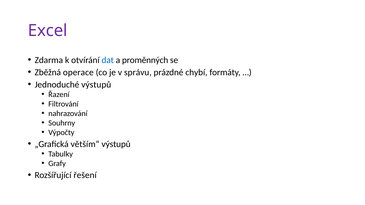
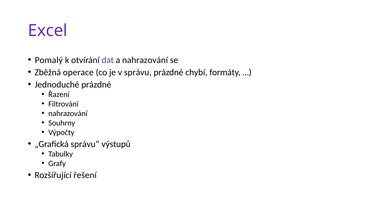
Zdarma: Zdarma -> Pomalý
dat colour: blue -> purple
a proměnných: proměnných -> nahrazování
Jednoduché výstupů: výstupů -> prázdné
větším“: větším“ -> správu“
